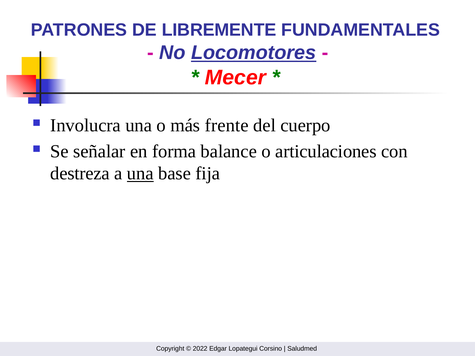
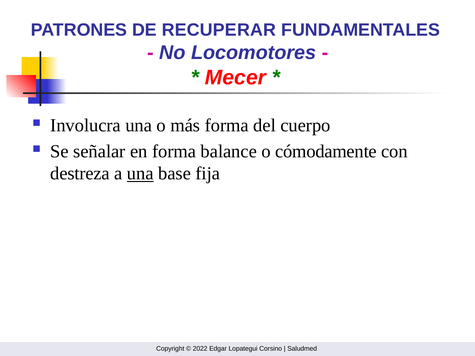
LIBREMENTE: LIBREMENTE -> RECUPERAR
Locomotores underline: present -> none
más frente: frente -> forma
articulaciones: articulaciones -> cómodamente
